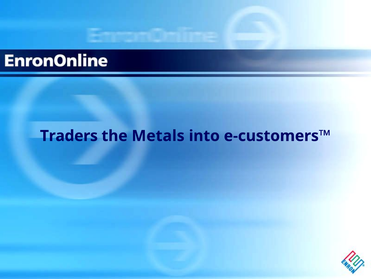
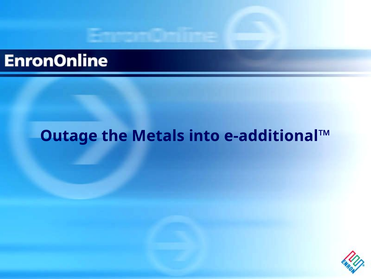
Traders: Traders -> Outage
e-customers™: e-customers™ -> e-additional™
